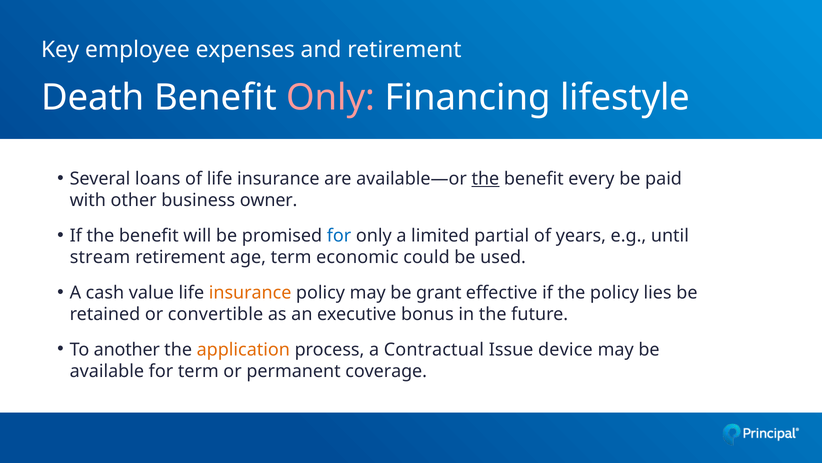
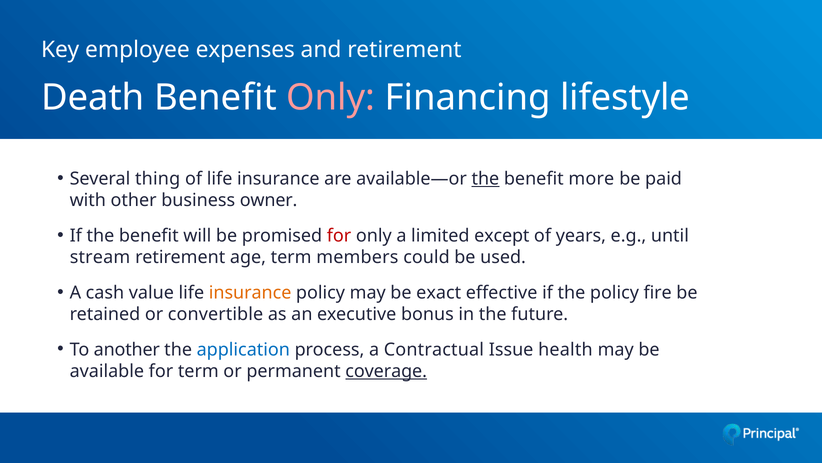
loans: loans -> thing
every: every -> more
for at (339, 235) colour: blue -> red
partial: partial -> except
economic: economic -> members
grant: grant -> exact
lies: lies -> fire
application colour: orange -> blue
device: device -> health
coverage underline: none -> present
